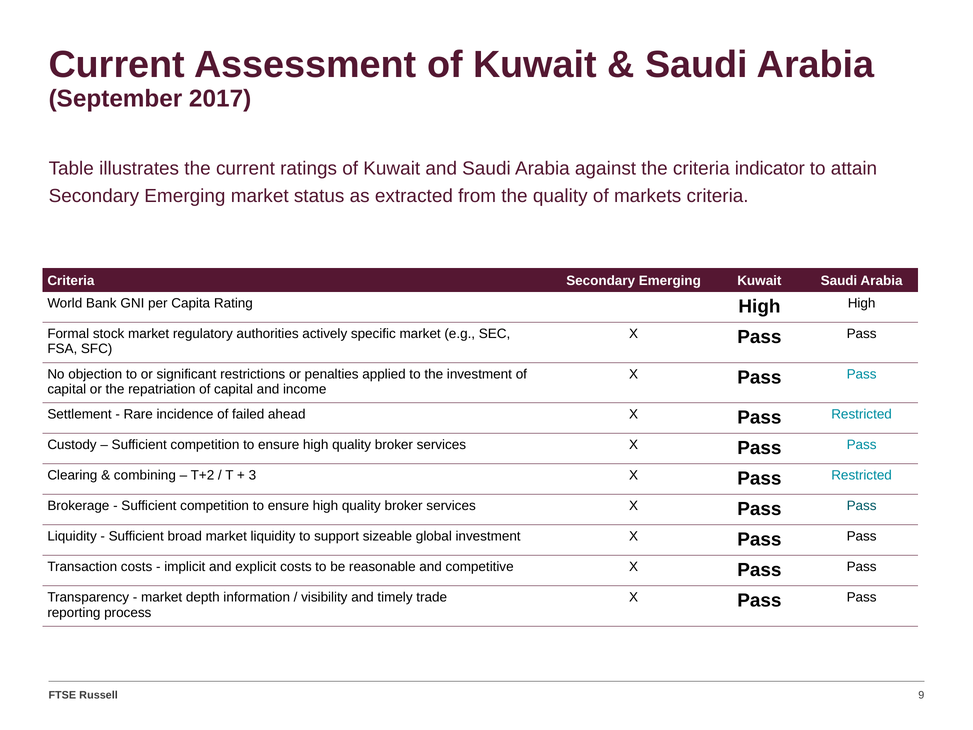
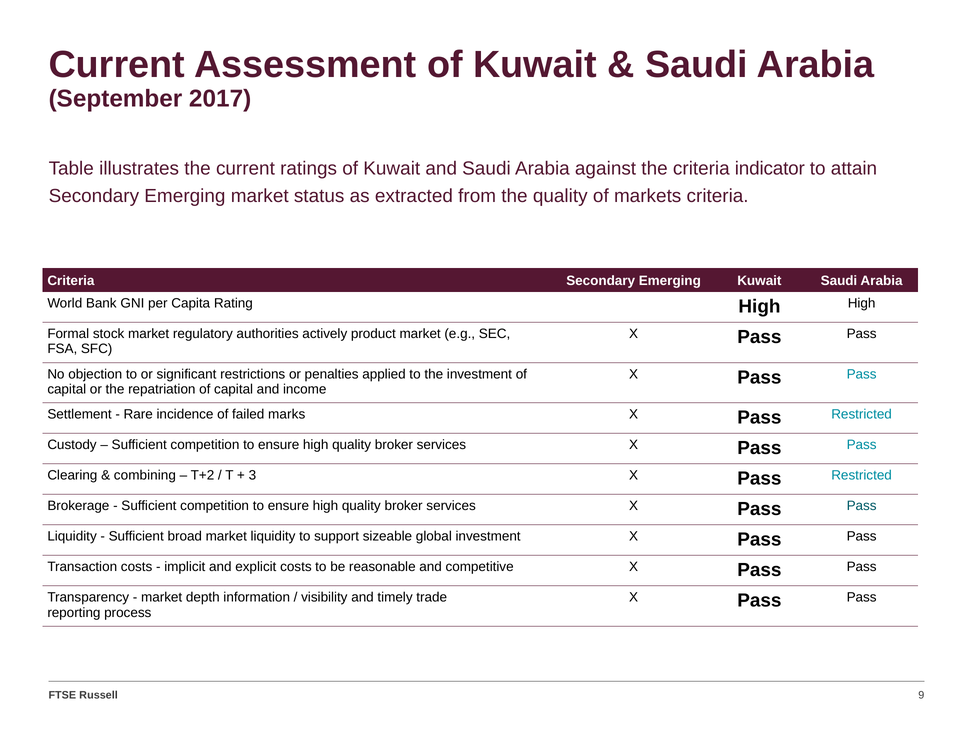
specific: specific -> product
ahead: ahead -> marks
